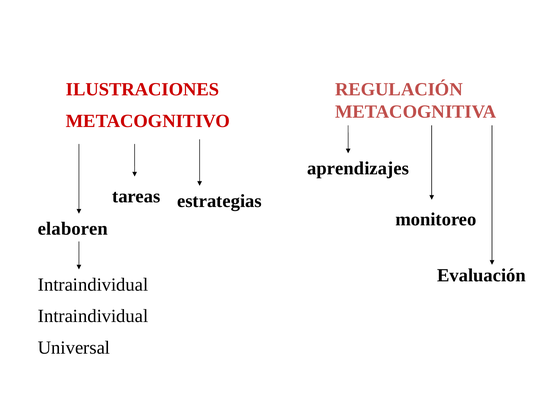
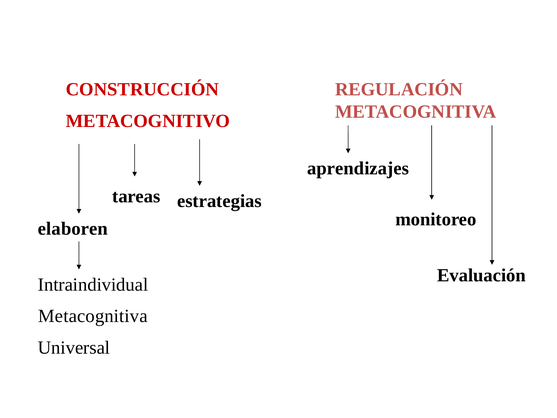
ILUSTRACIONES: ILUSTRACIONES -> CONSTRUCCIÓN
Intraindividual at (93, 316): Intraindividual -> Metacognitiva
